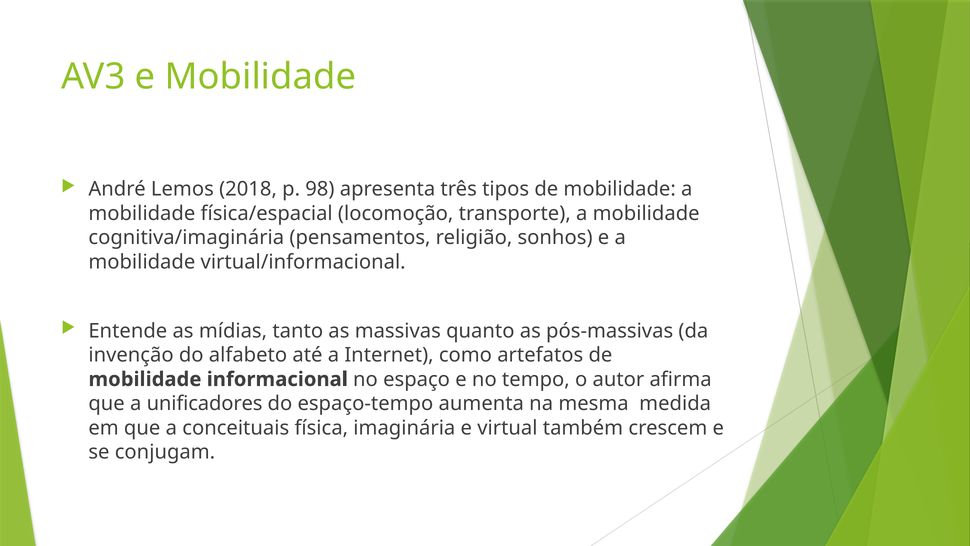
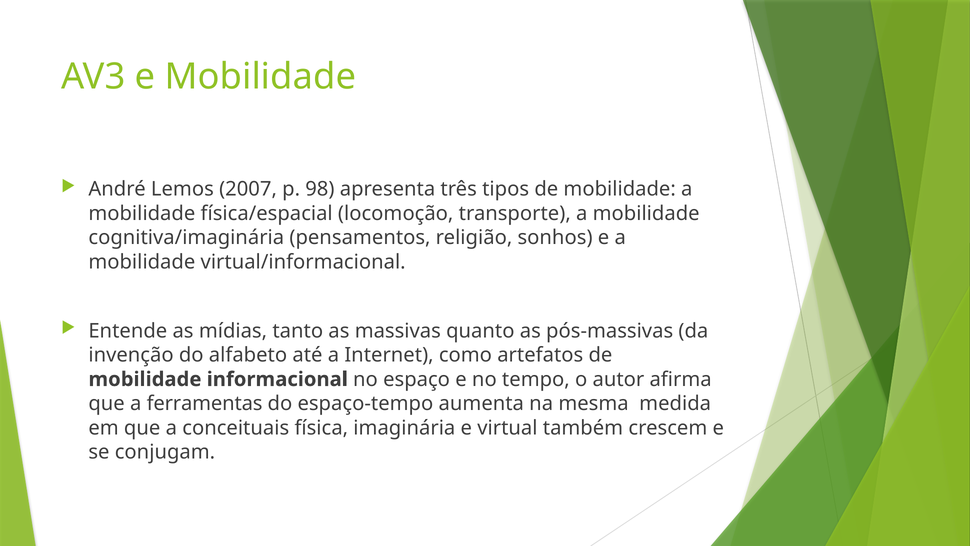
2018: 2018 -> 2007
unificadores: unificadores -> ferramentas
